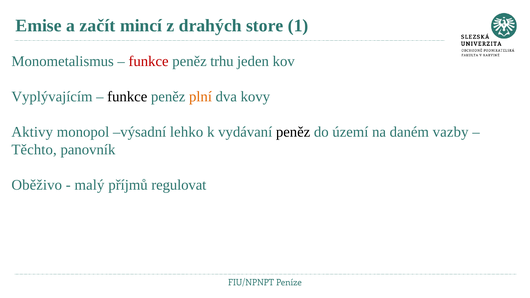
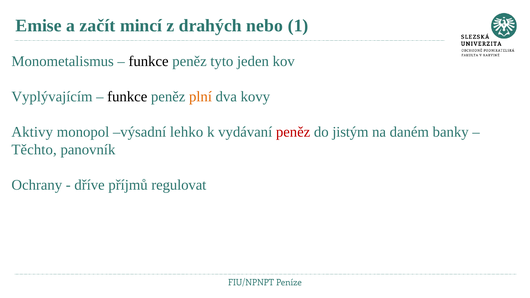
store: store -> nebo
funkce at (149, 61) colour: red -> black
trhu: trhu -> tyto
peněz at (293, 132) colour: black -> red
území: území -> jistým
vazby: vazby -> banky
Oběživo: Oběživo -> Ochrany
malý: malý -> dříve
